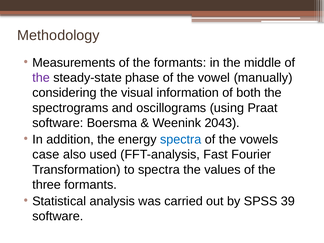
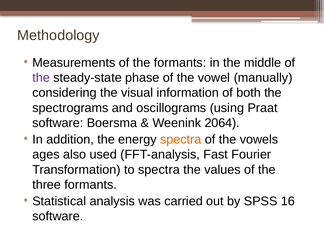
2043: 2043 -> 2064
spectra at (181, 139) colour: blue -> orange
case: case -> ages
39: 39 -> 16
